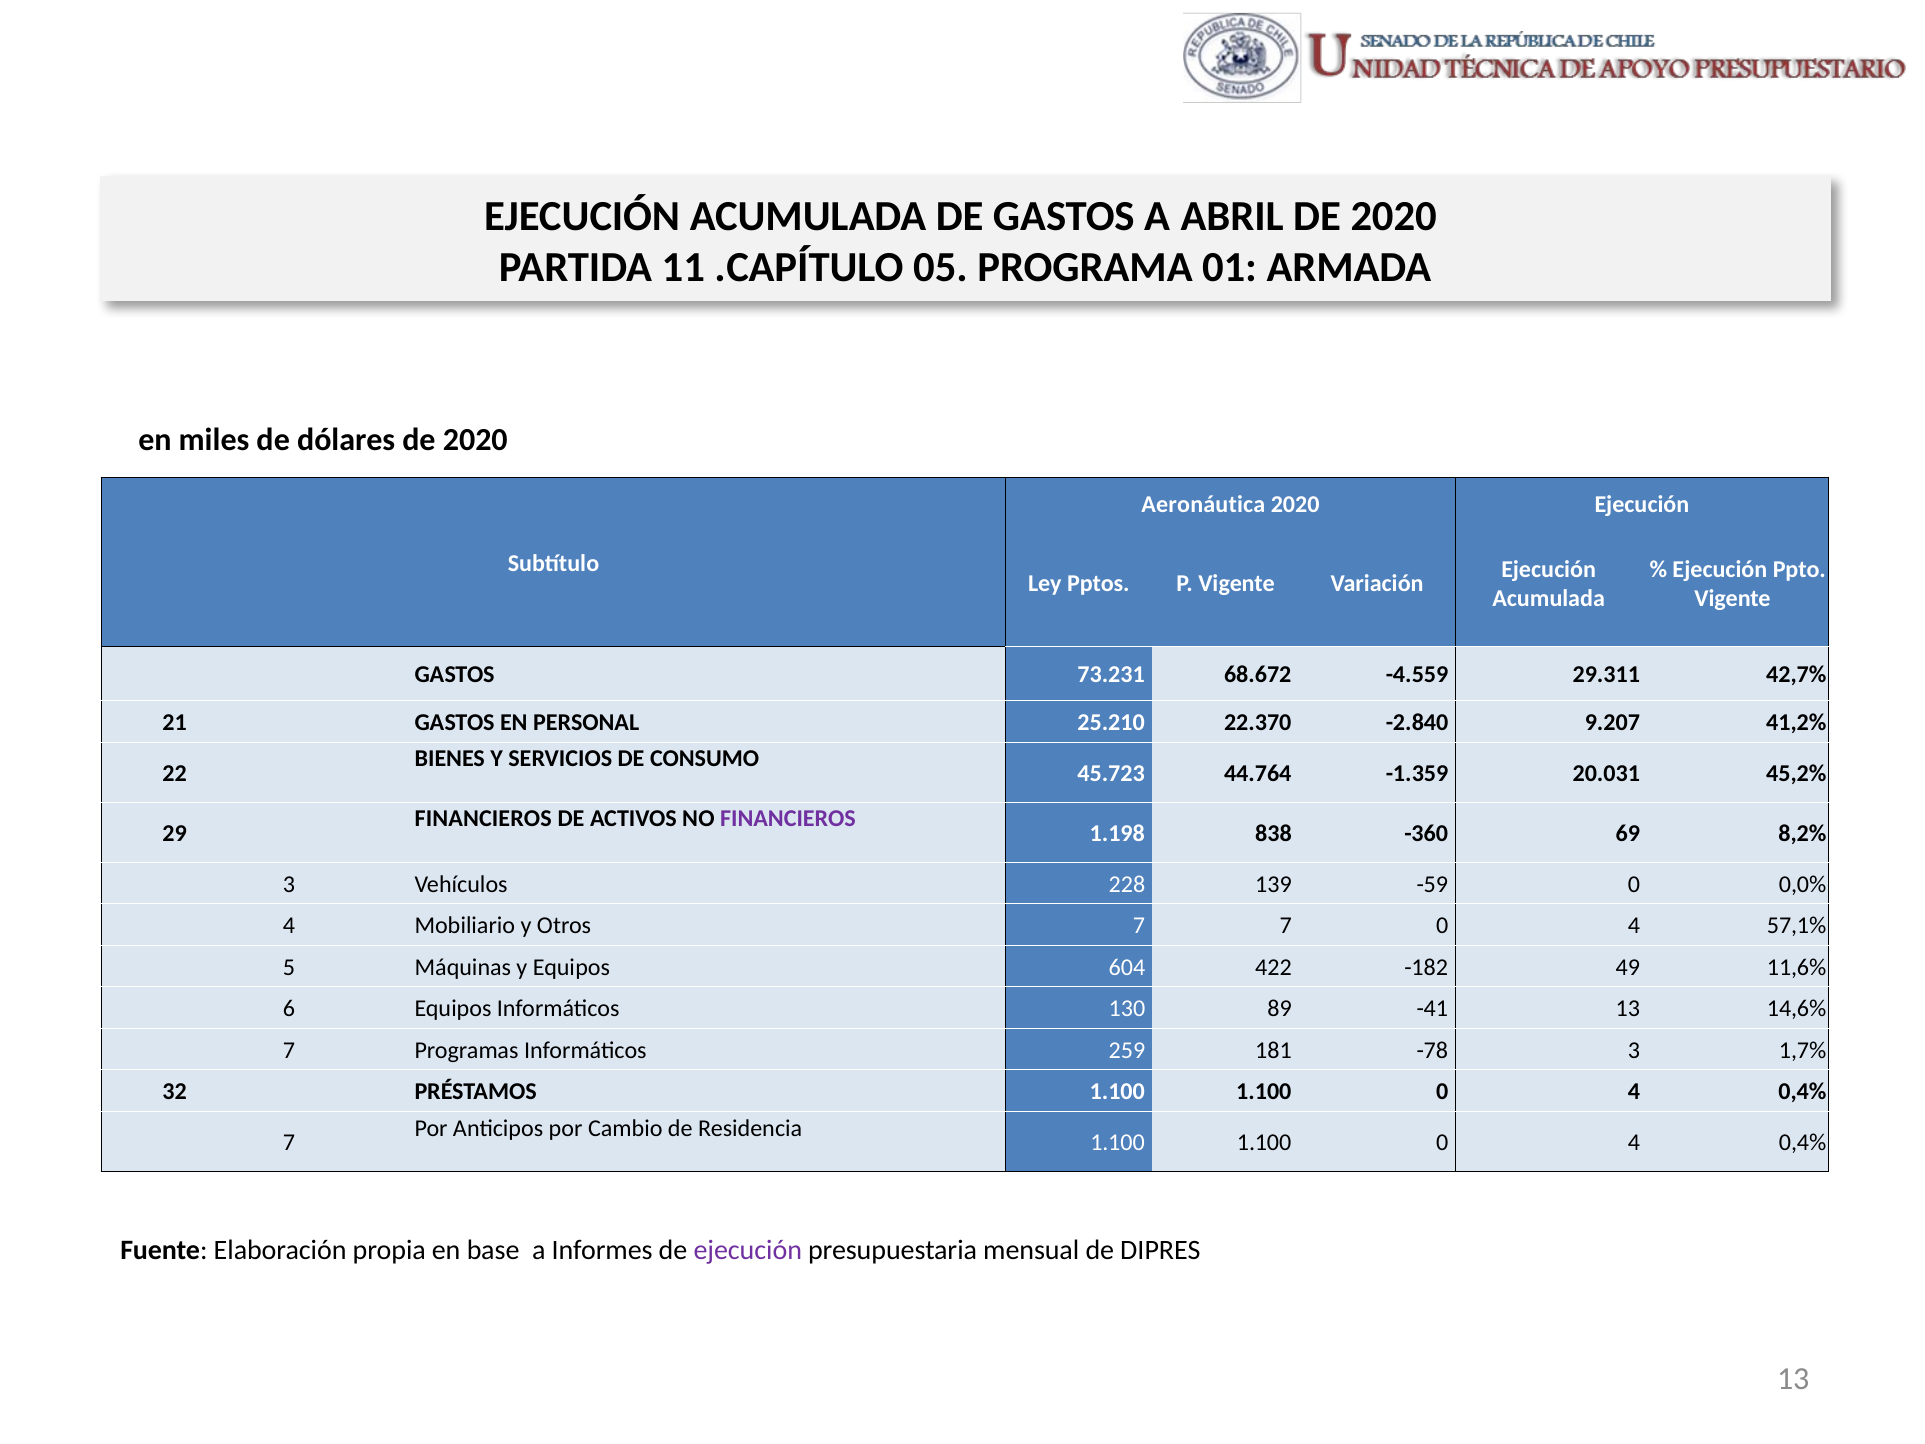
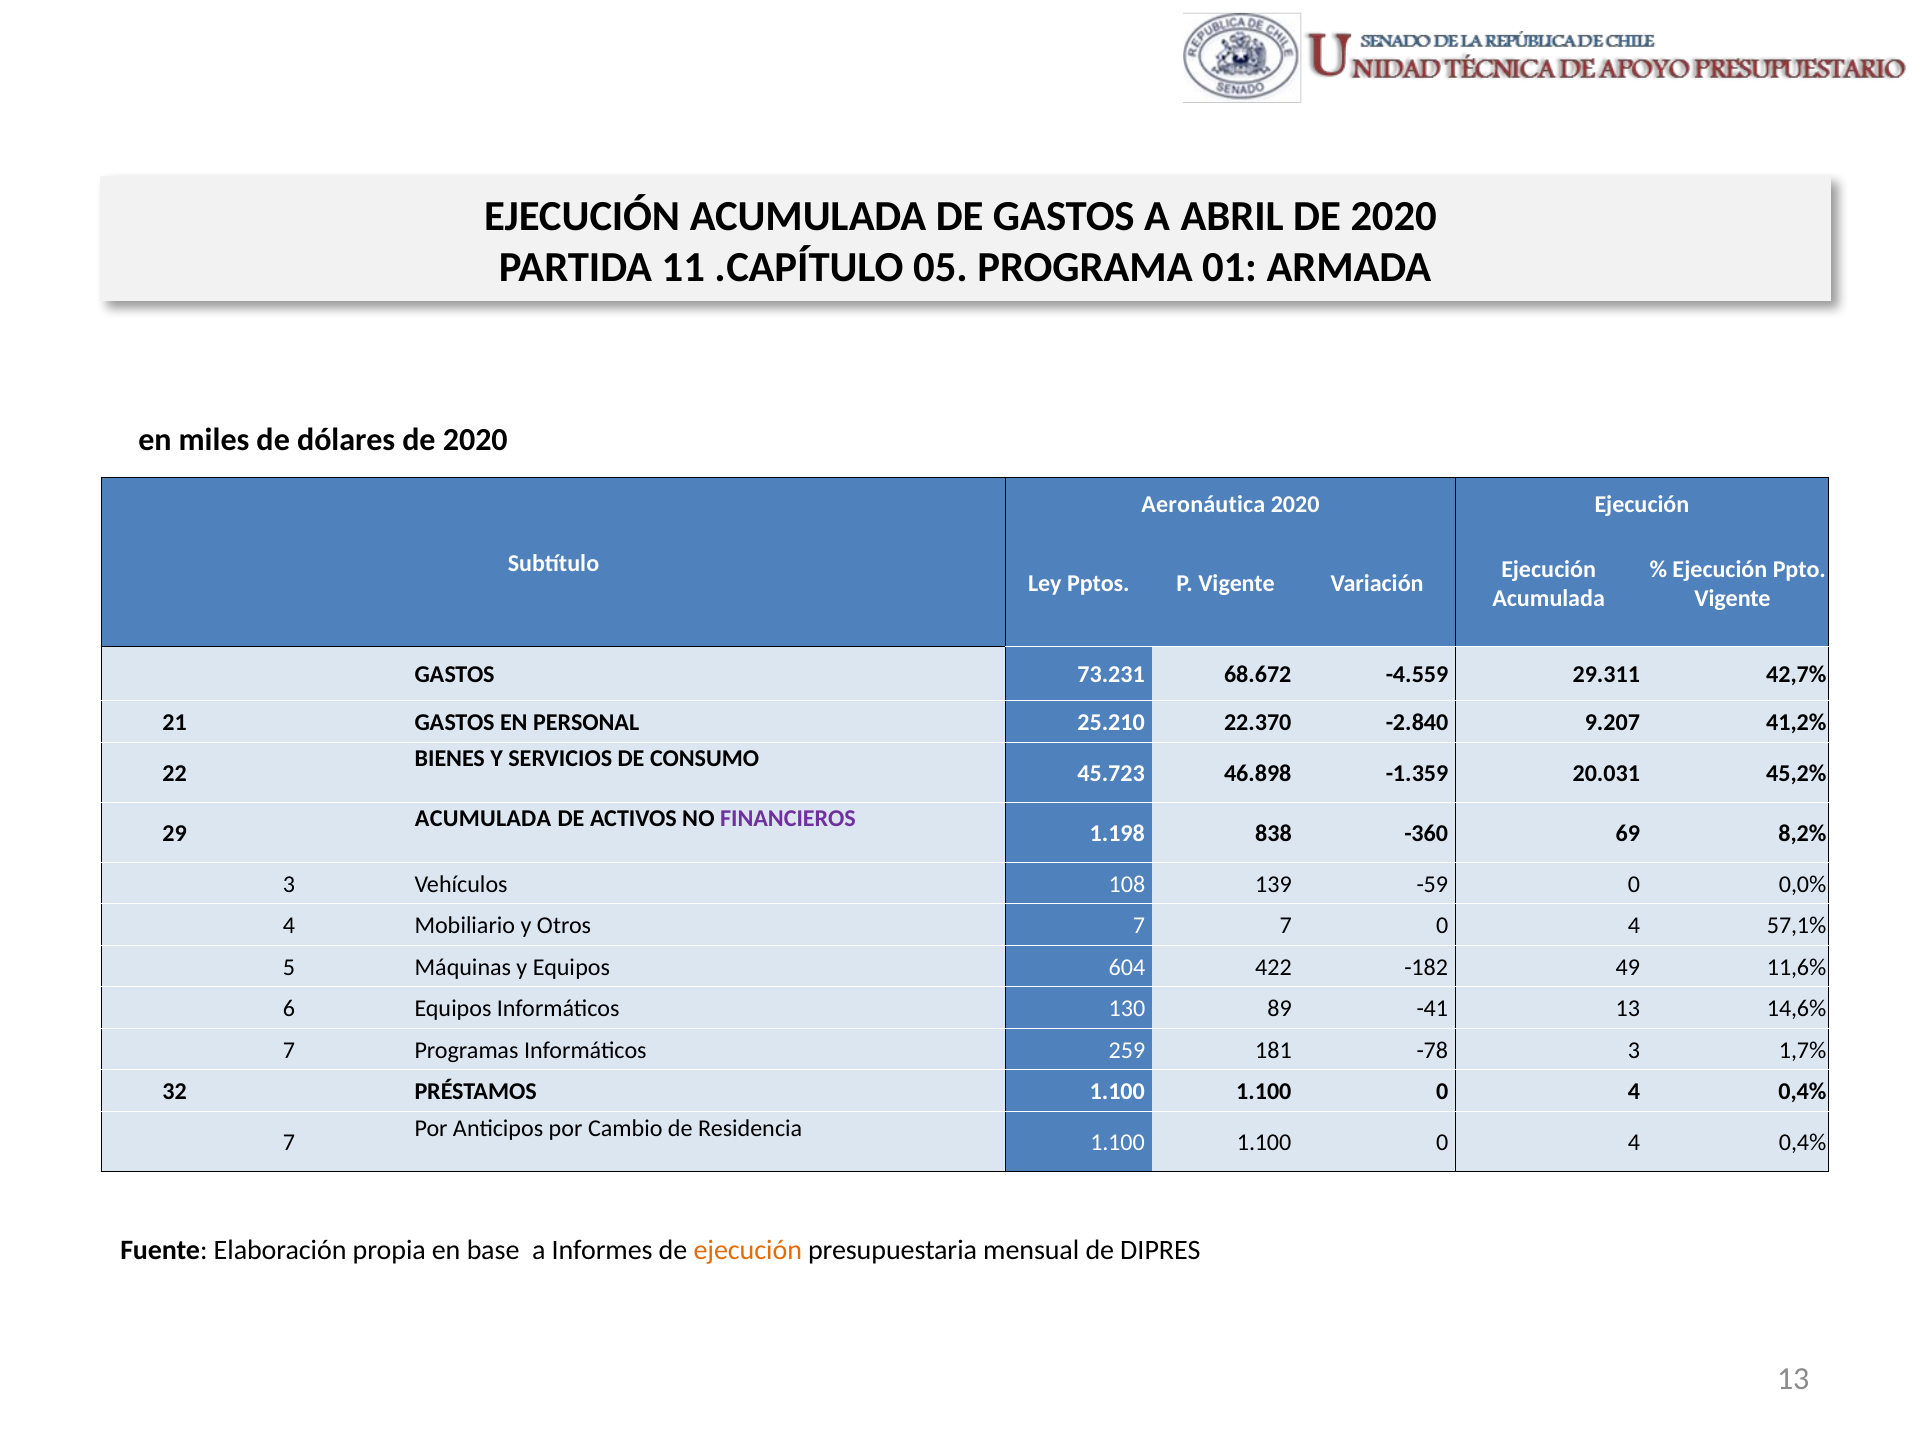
44.764: 44.764 -> 46.898
FINANCIEROS at (483, 819): FINANCIEROS -> ACUMULADA
228: 228 -> 108
ejecución at (748, 1250) colour: purple -> orange
